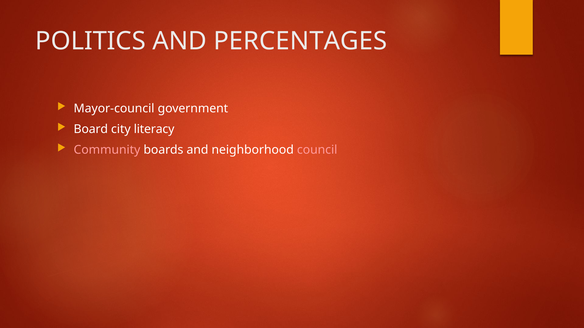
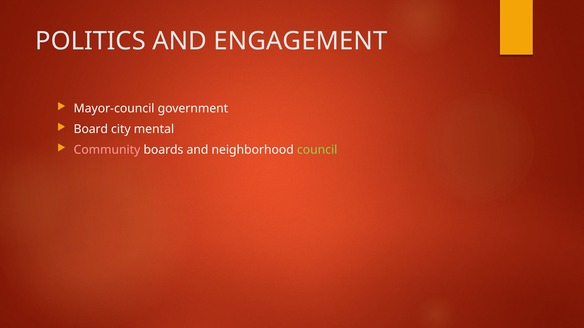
PERCENTAGES: PERCENTAGES -> ENGAGEMENT
literacy: literacy -> mental
council colour: pink -> light green
